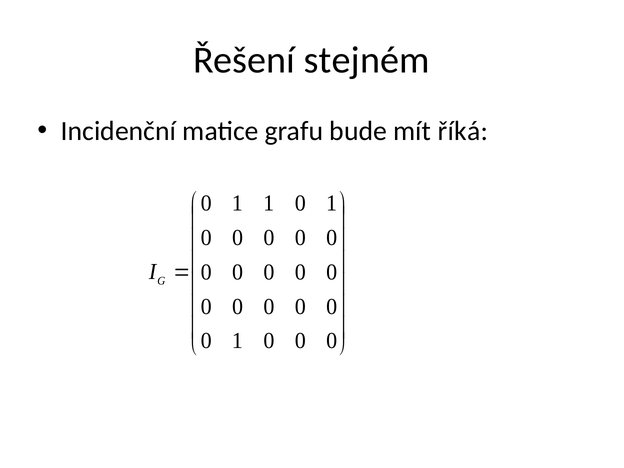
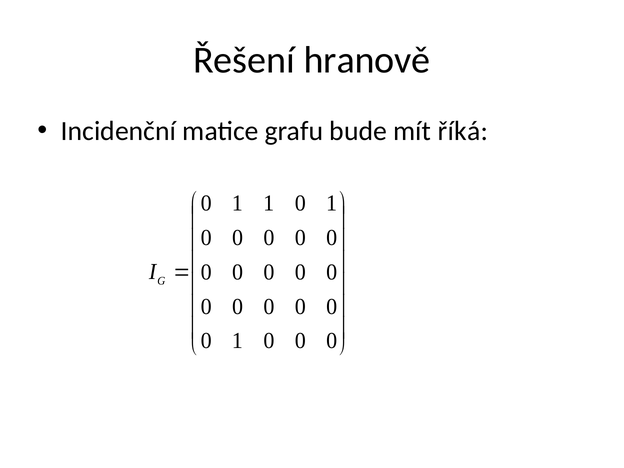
stejném: stejném -> hranově
